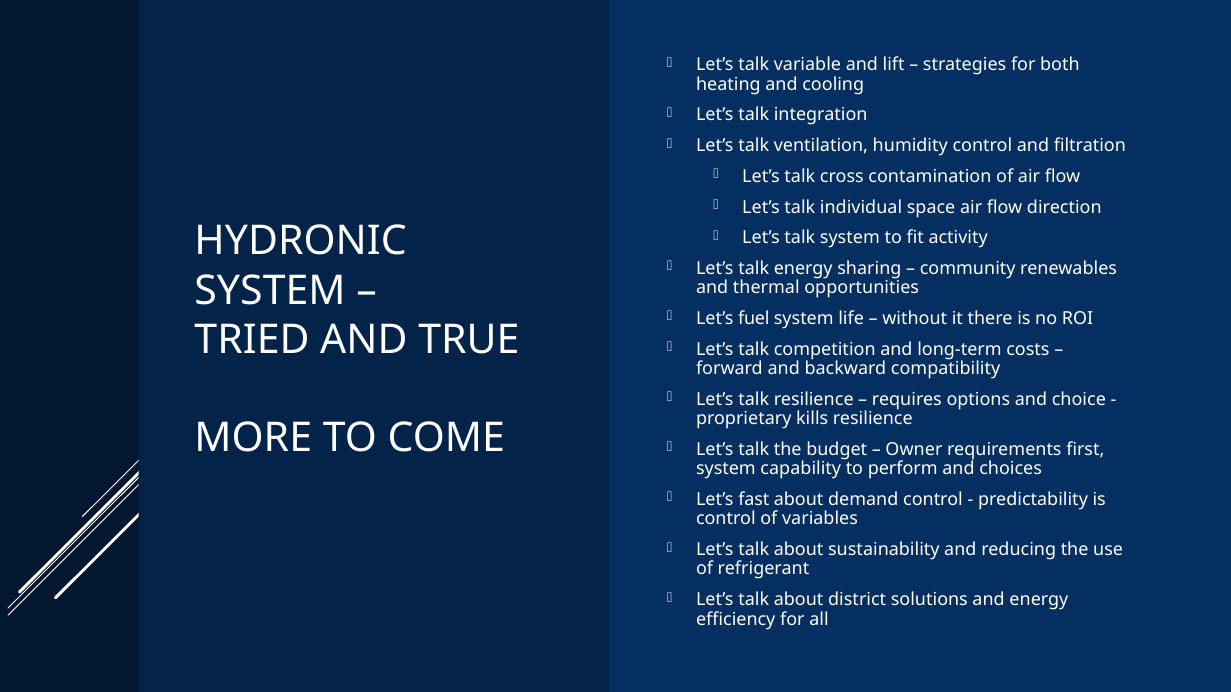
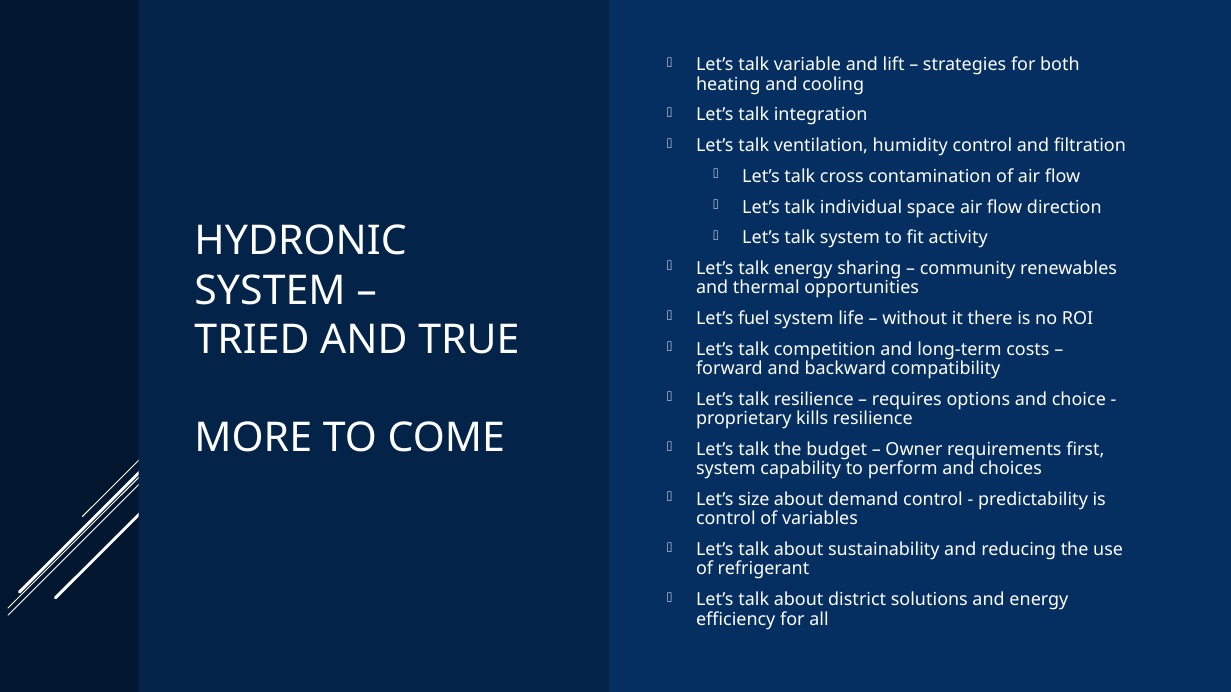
fast: fast -> size
